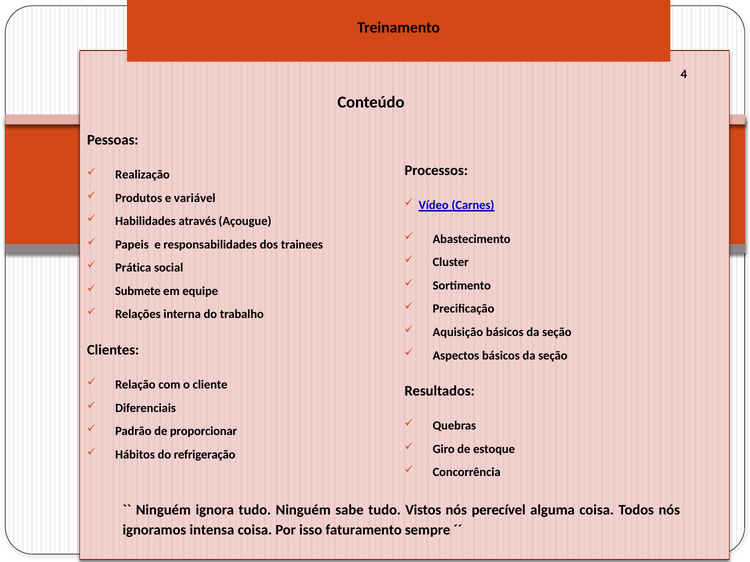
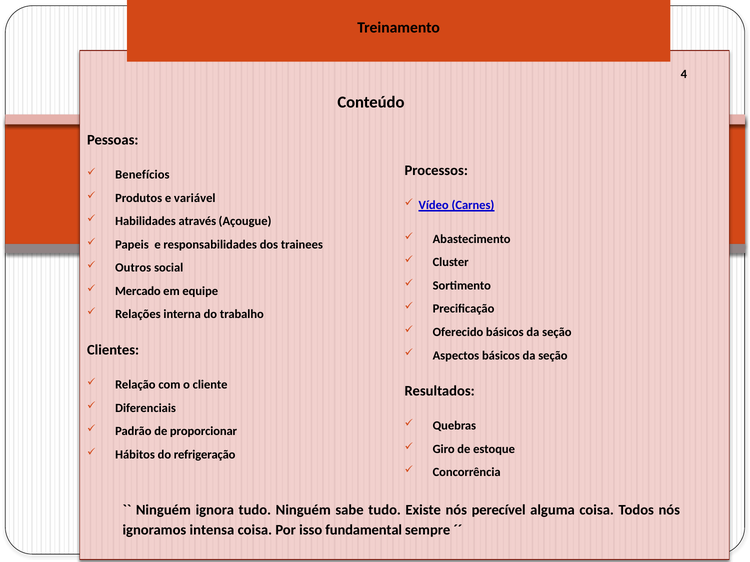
Realização: Realização -> Benefícios
Prática: Prática -> Outros
Submete: Submete -> Mercado
Aquisição: Aquisição -> Oferecido
Vistos: Vistos -> Existe
faturamento: faturamento -> fundamental
